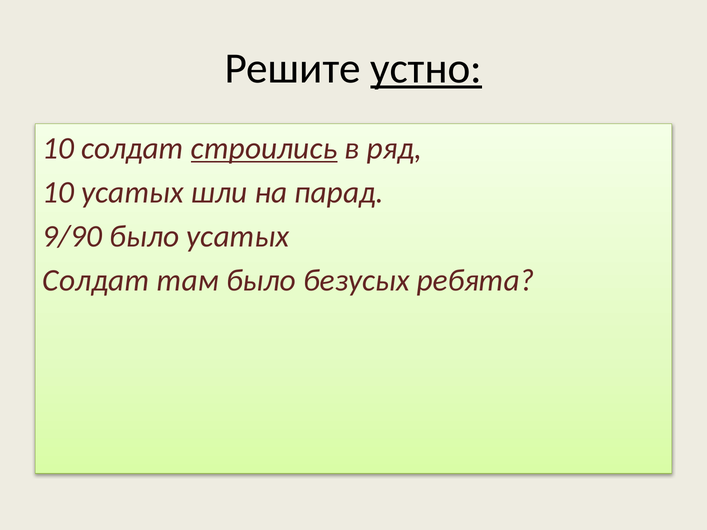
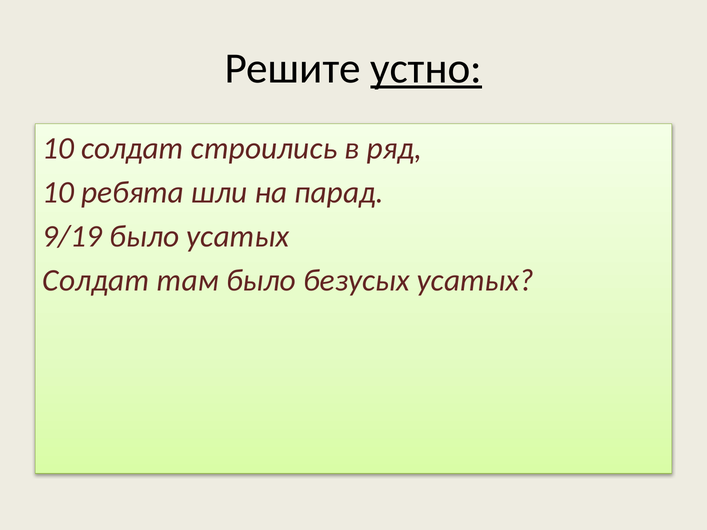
строились underline: present -> none
10 усатых: усатых -> ребята
9/90: 9/90 -> 9/19
безусых ребята: ребята -> усатых
